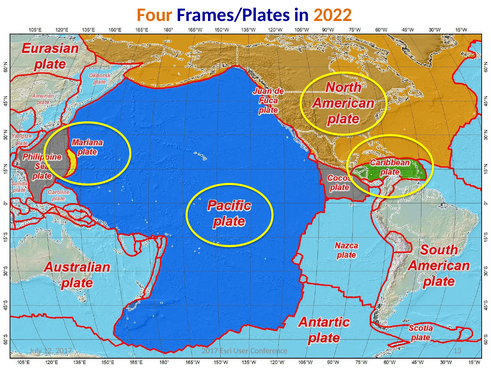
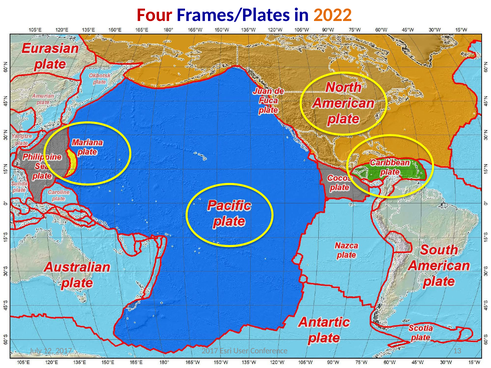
Four colour: orange -> red
